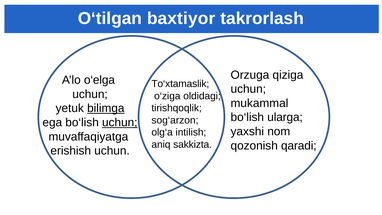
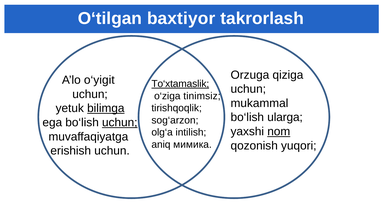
o‘elga: o‘elga -> o‘yigit
To‘xtamaslik underline: none -> present
oldidagi: oldidagi -> tinimsiz
nom underline: none -> present
sakkizta: sakkizta -> мимика
qaradi: qaradi -> yuqori
